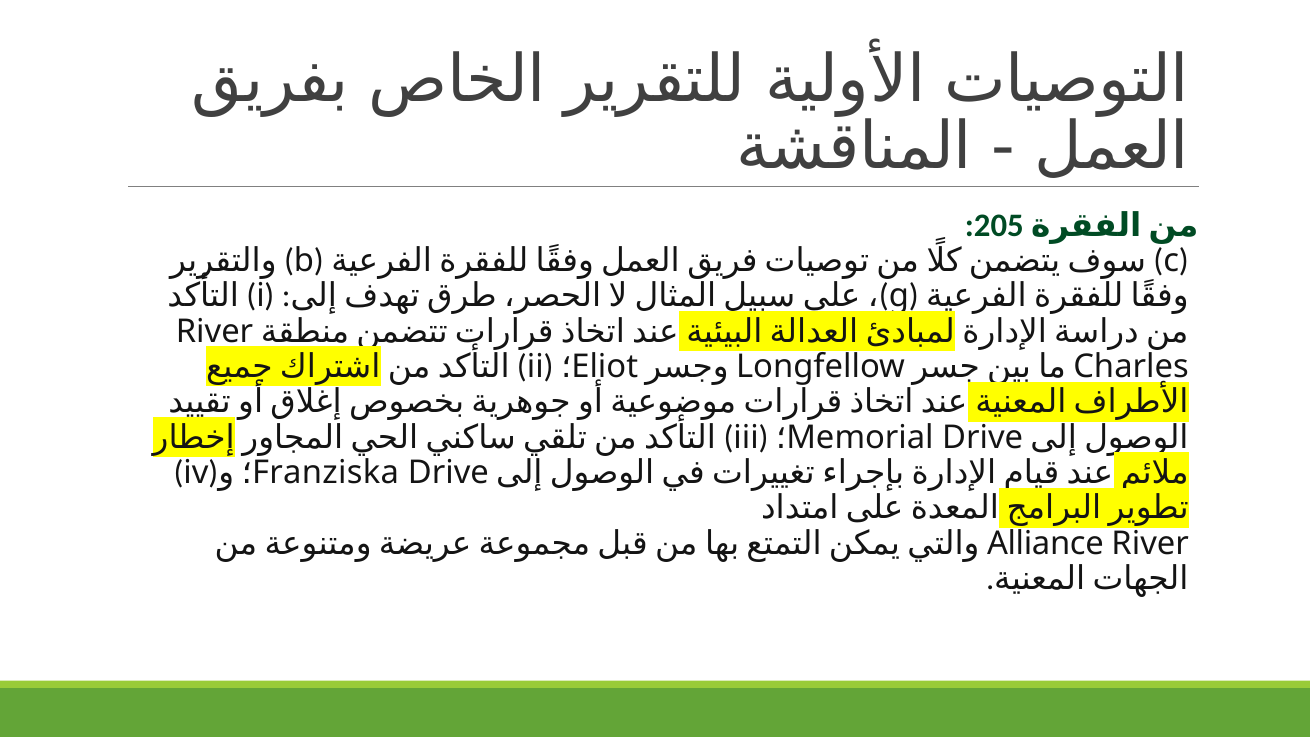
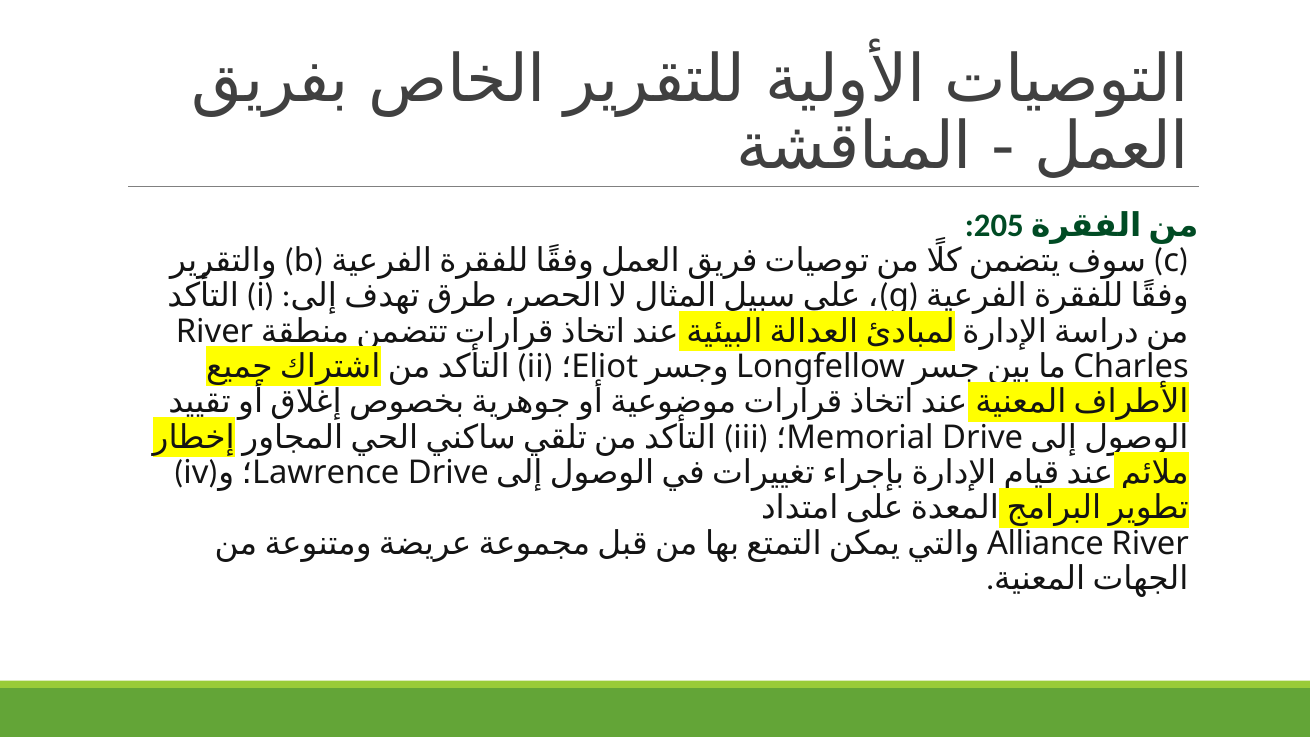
Franziska: Franziska -> Lawrence
